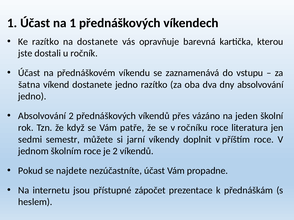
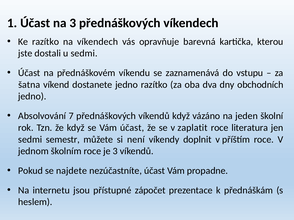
na 1: 1 -> 3
na dostanete: dostanete -> víkendech
u ročník: ročník -> sedmi
dny absolvování: absolvování -> obchodních
Absolvování 2: 2 -> 7
víkendů přes: přes -> když
Vám patře: patře -> účast
ročníku: ročníku -> zaplatit
jarní: jarní -> není
je 2: 2 -> 3
